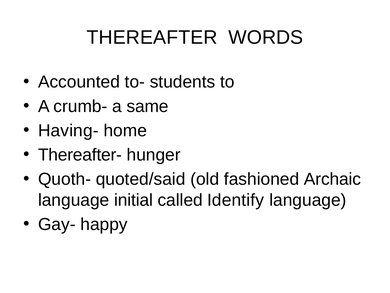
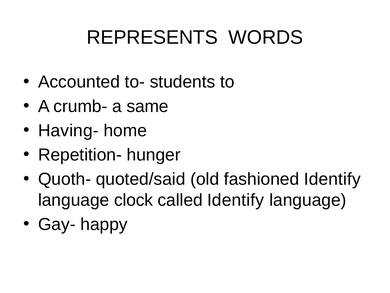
THEREAFTER: THEREAFTER -> REPRESENTS
Thereafter-: Thereafter- -> Repetition-
fashioned Archaic: Archaic -> Identify
initial: initial -> clock
